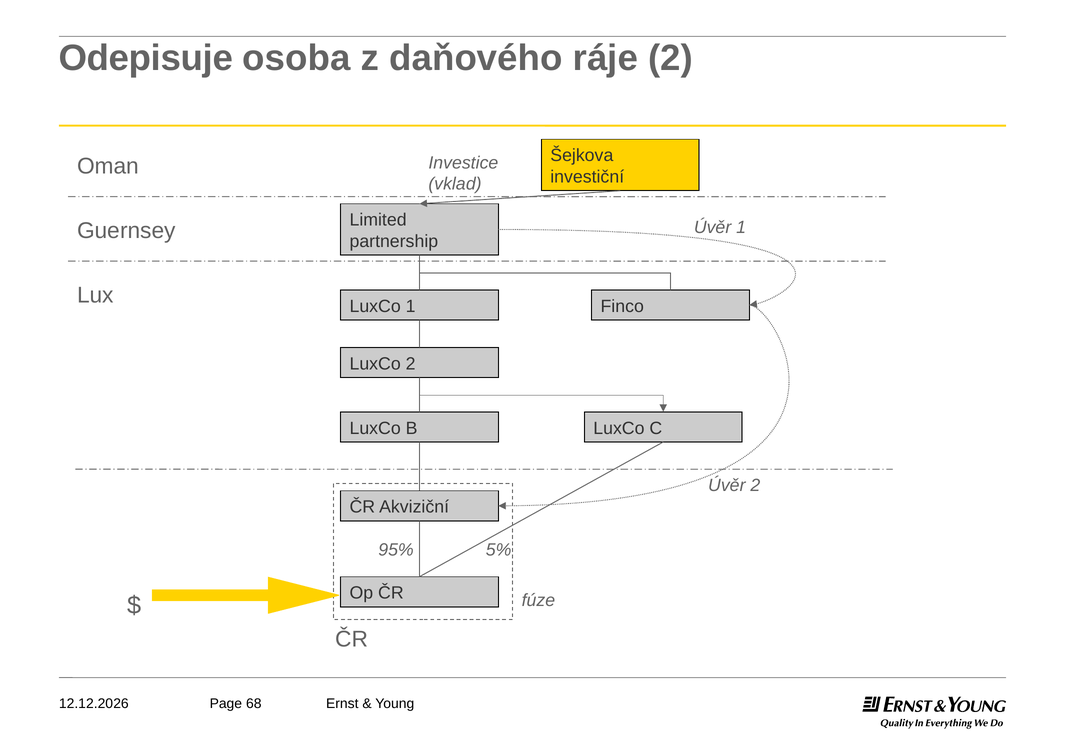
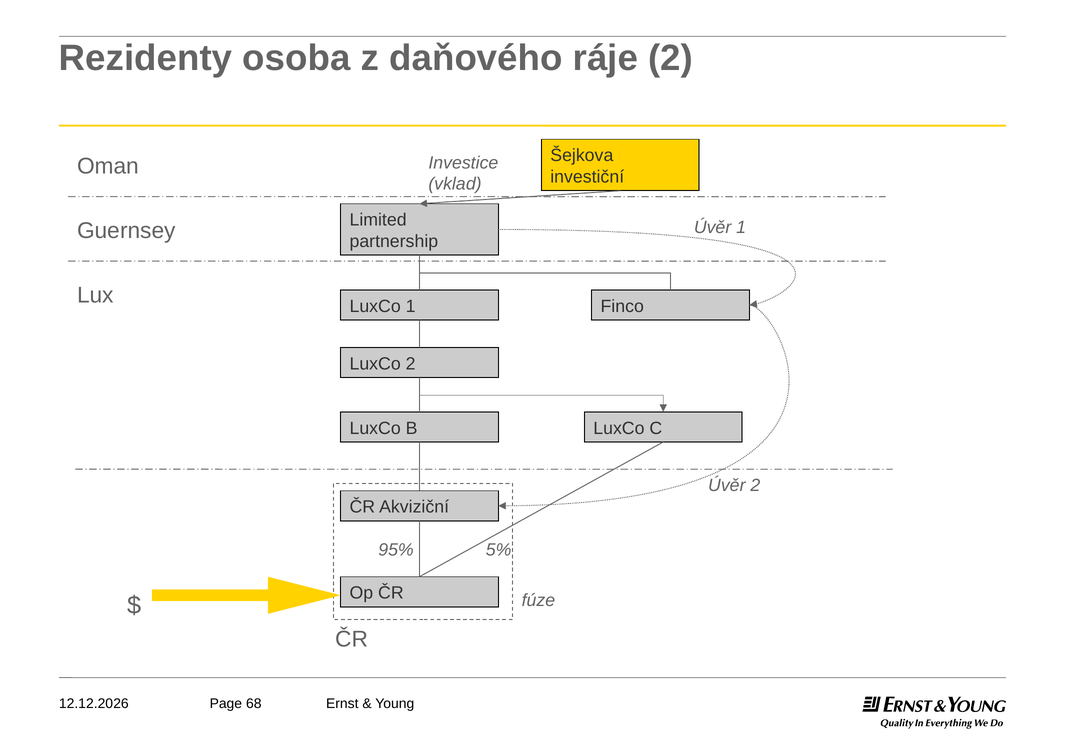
Odepisuje: Odepisuje -> Rezidenty
